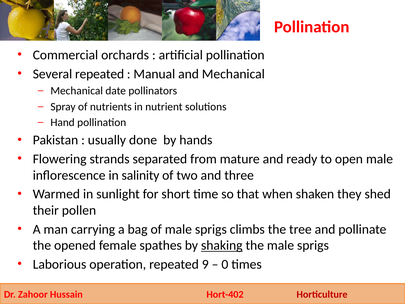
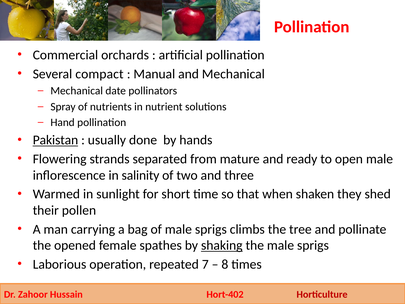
Several repeated: repeated -> compact
Pakistan underline: none -> present
9: 9 -> 7
0: 0 -> 8
